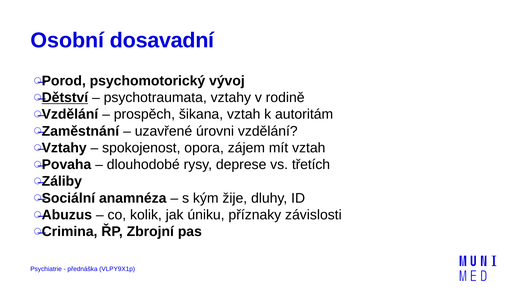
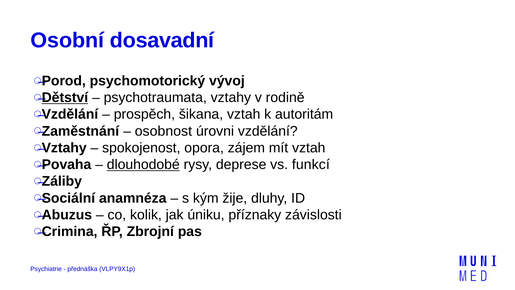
uzavřené: uzavřené -> osobnost
dlouhodobé underline: none -> present
třetích: třetích -> funkcí
